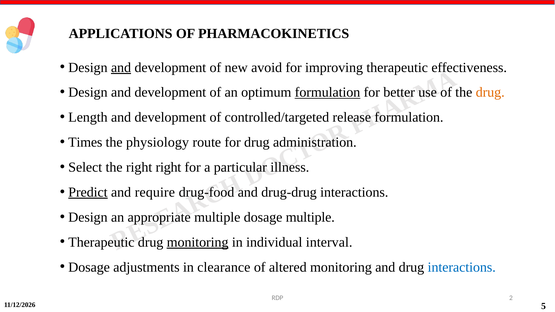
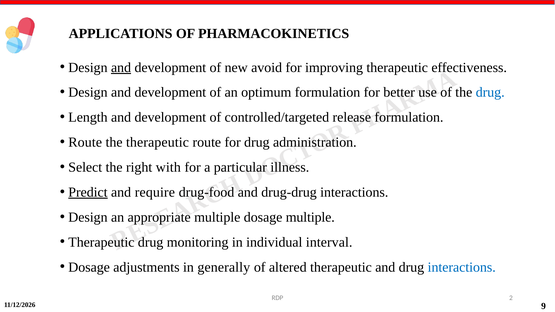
formulation at (328, 92) underline: present -> none
drug at (490, 92) colour: orange -> blue
Times at (85, 142): Times -> Route
the physiology: physiology -> therapeutic
right right: right -> with
monitoring at (198, 242) underline: present -> none
clearance: clearance -> generally
altered monitoring: monitoring -> therapeutic
5: 5 -> 9
